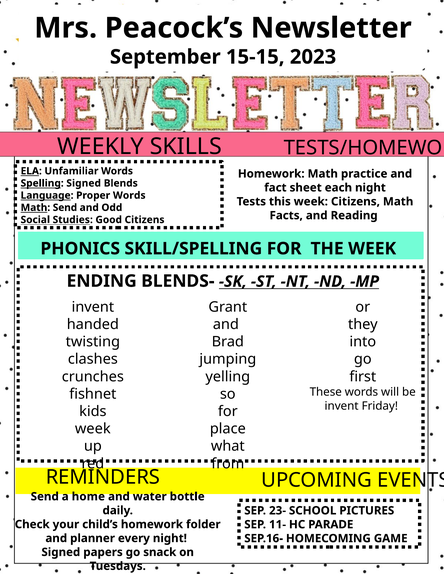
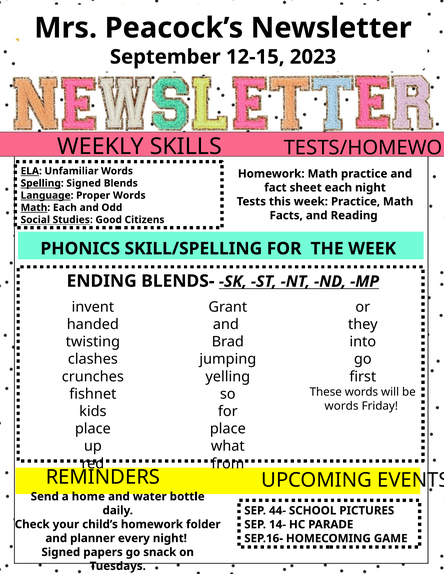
15-15: 15-15 -> 12-15
week Citizens: Citizens -> Practice
Math Send: Send -> Each
invent at (342, 406): invent -> words
week at (93, 429): week -> place
23-: 23- -> 44-
11-: 11- -> 14-
